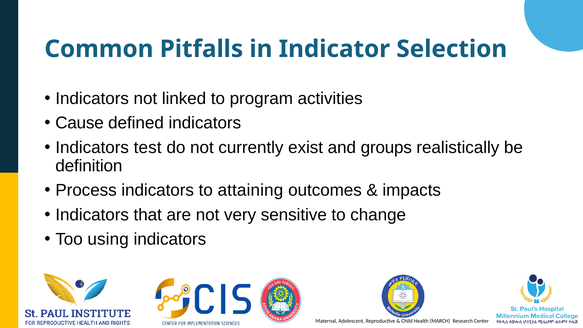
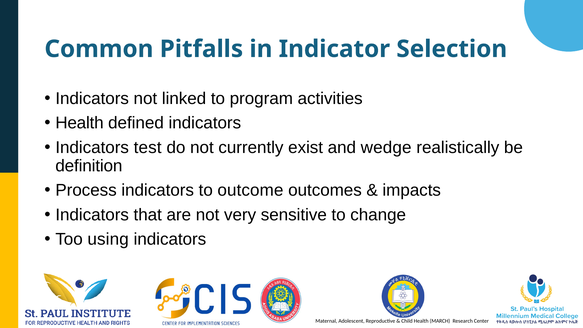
Cause at (79, 123): Cause -> Health
groups: groups -> wedge
attaining: attaining -> outcome
